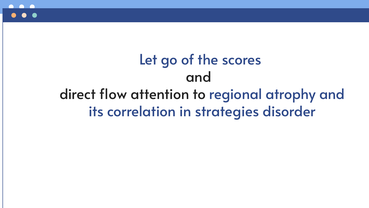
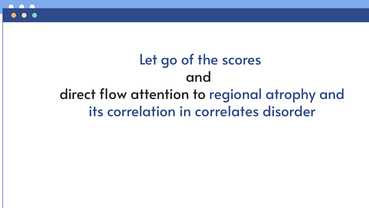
strategies: strategies -> correlates
